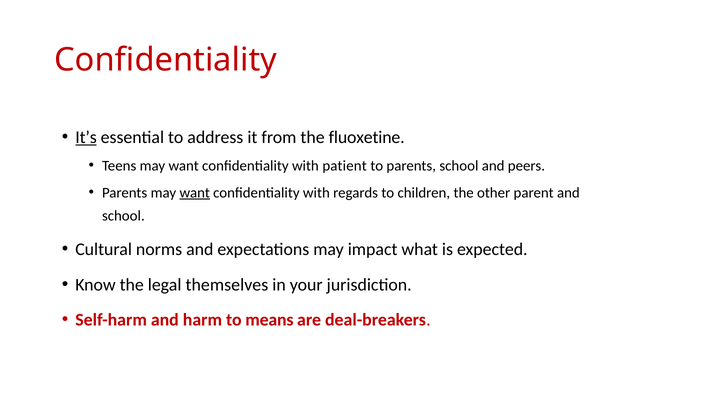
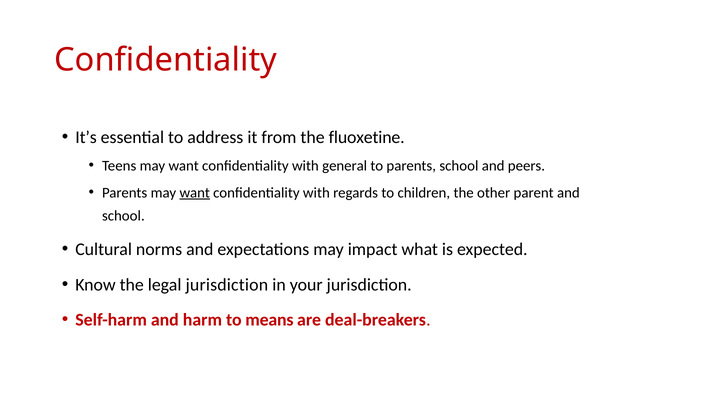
It’s underline: present -> none
patient: patient -> general
legal themselves: themselves -> jurisdiction
